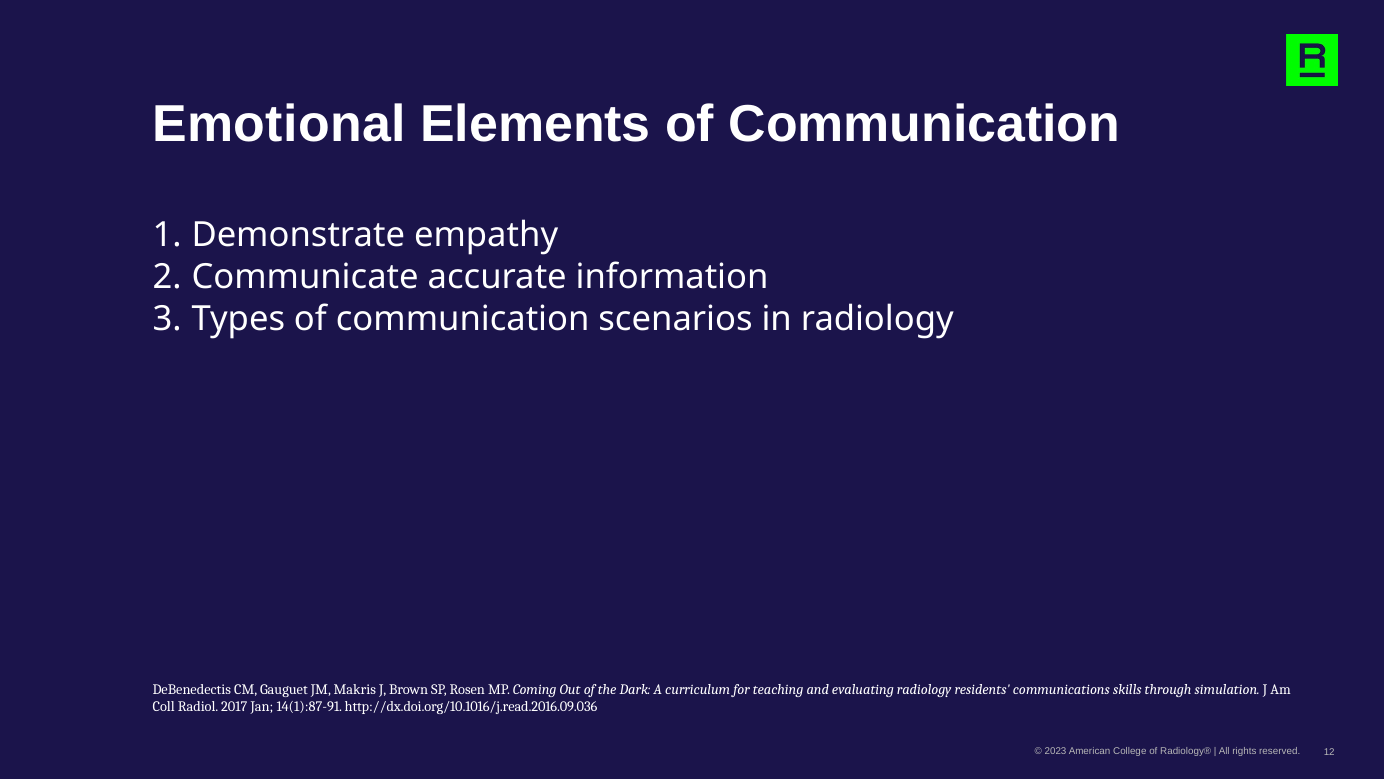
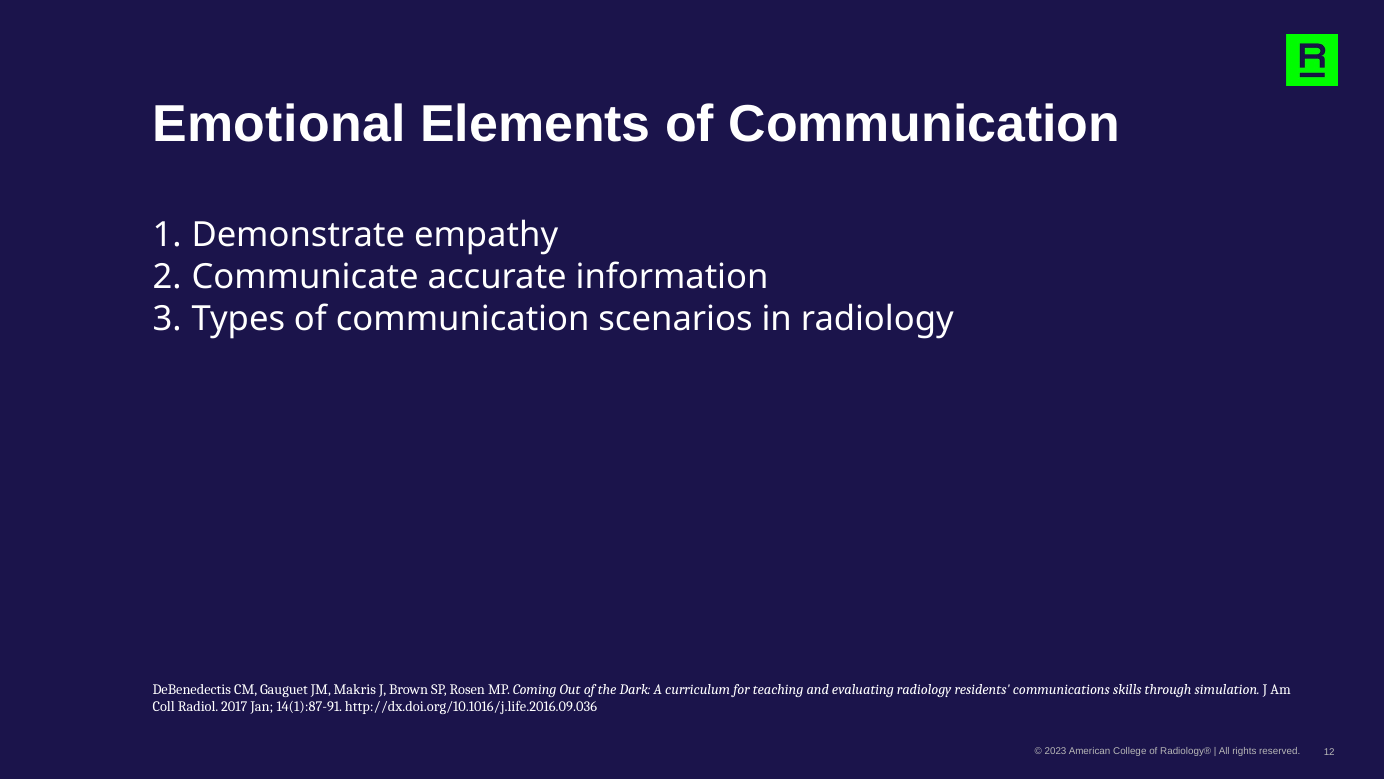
http://dx.doi.org/10.1016/j.read.2016.09.036: http://dx.doi.org/10.1016/j.read.2016.09.036 -> http://dx.doi.org/10.1016/j.life.2016.09.036
